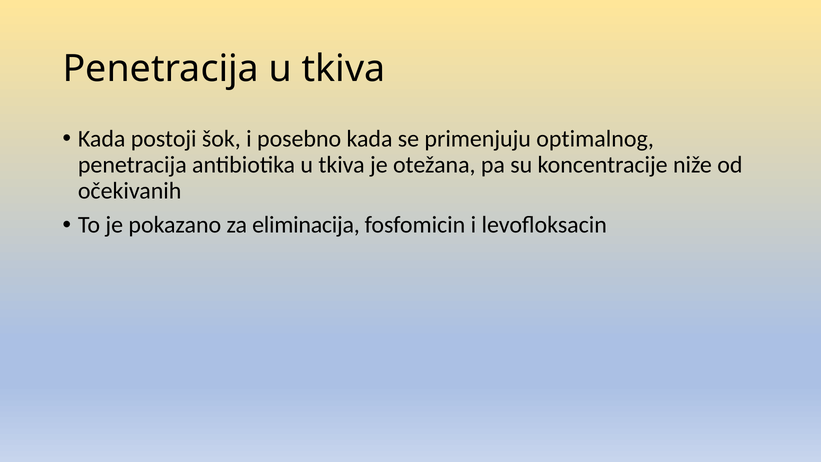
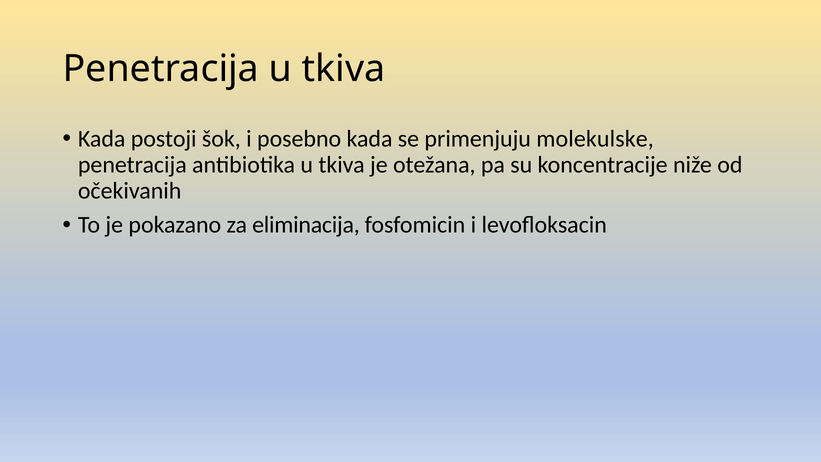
optimalnog: optimalnog -> molekulske
